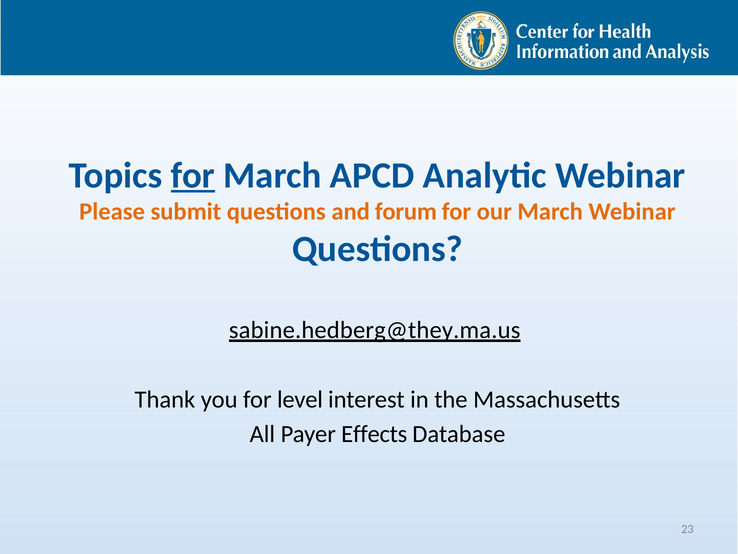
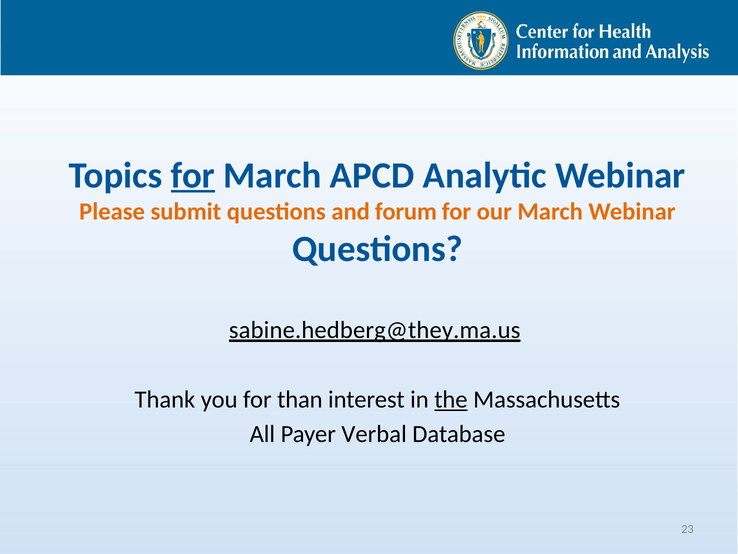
level: level -> than
the underline: none -> present
Effects: Effects -> Verbal
